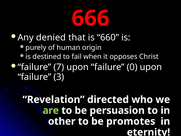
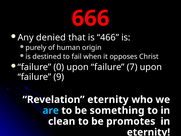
660: 660 -> 466
7: 7 -> 0
0: 0 -> 7
3: 3 -> 9
Revelation directed: directed -> eternity
are colour: light green -> light blue
persuasion: persuasion -> something
other: other -> clean
